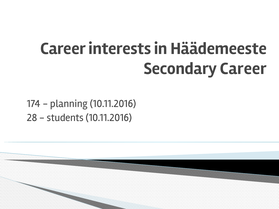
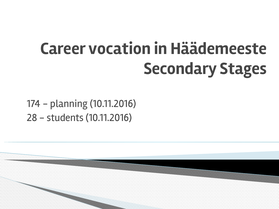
interests: interests -> vocation
Secondary Career: Career -> Stages
